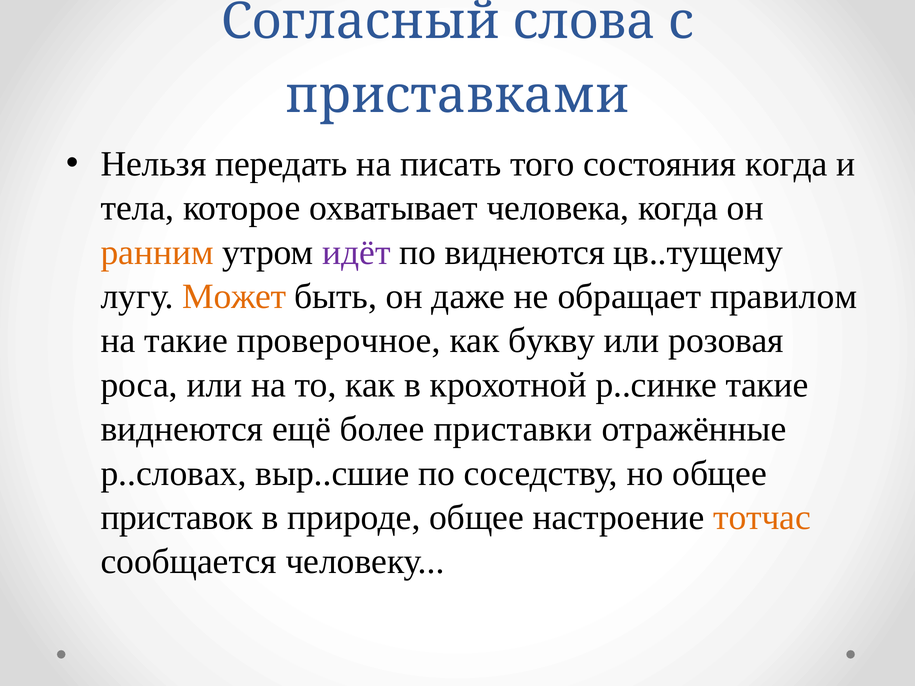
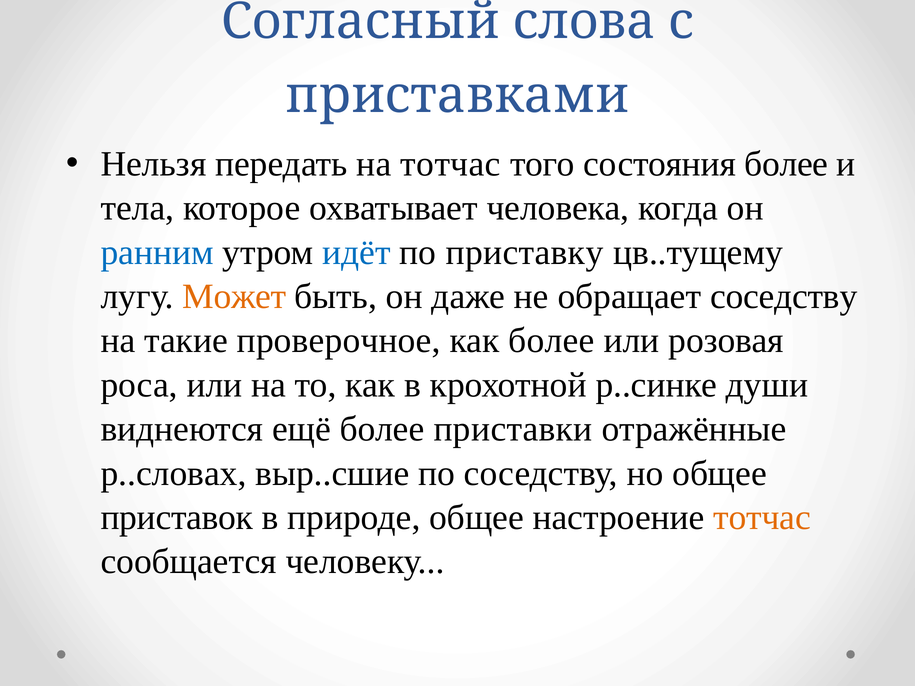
на писать: писать -> тотчас
состояния когда: когда -> более
ранним colour: orange -> blue
идёт colour: purple -> blue
по виднеются: виднеются -> приставку
обращает правилом: правилом -> соседству
как букву: букву -> более
р..синке такие: такие -> души
